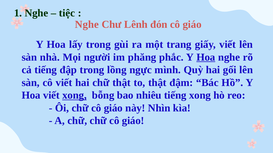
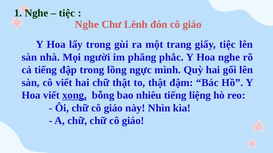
giấy viết: viết -> tiệc
Hoa at (206, 57) underline: present -> none
tiếng xong: xong -> liệng
